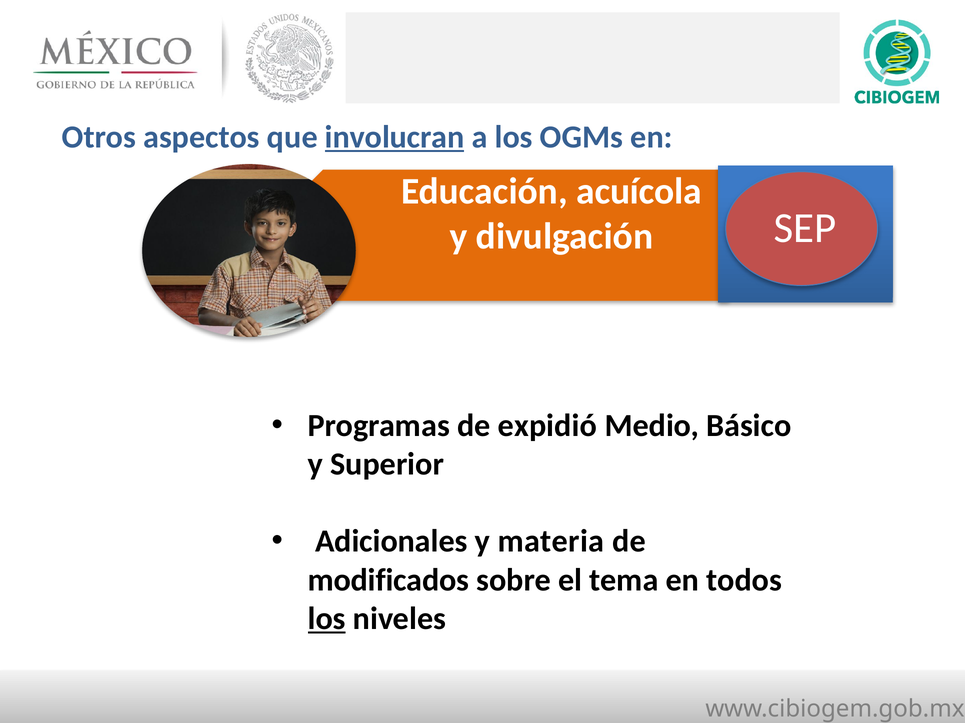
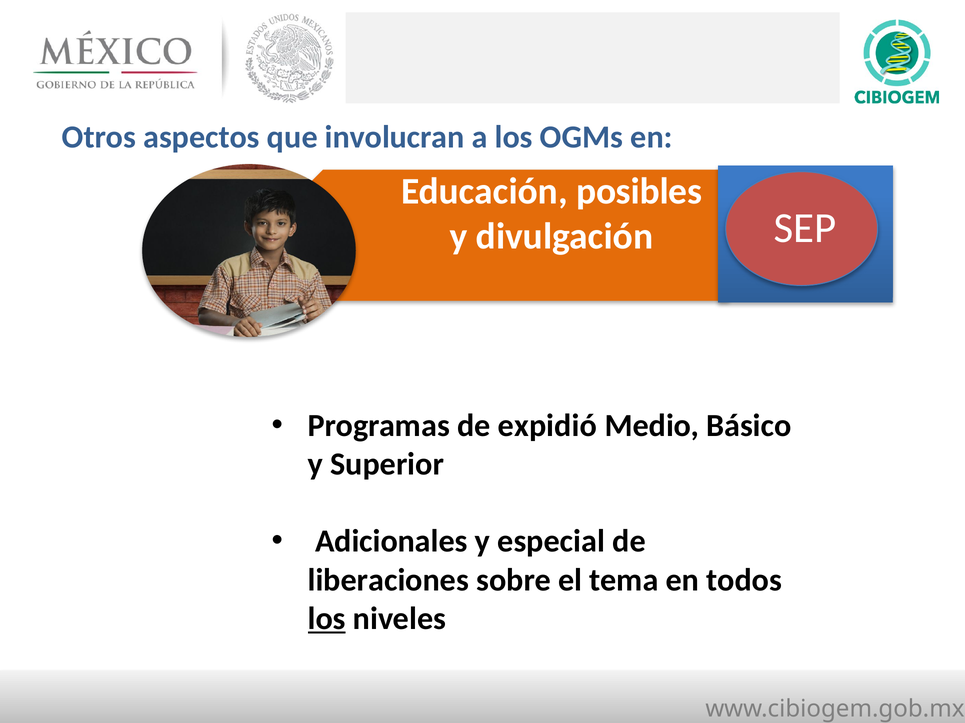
involucran underline: present -> none
acuícola: acuícola -> posibles
materia: materia -> especial
modificados: modificados -> liberaciones
